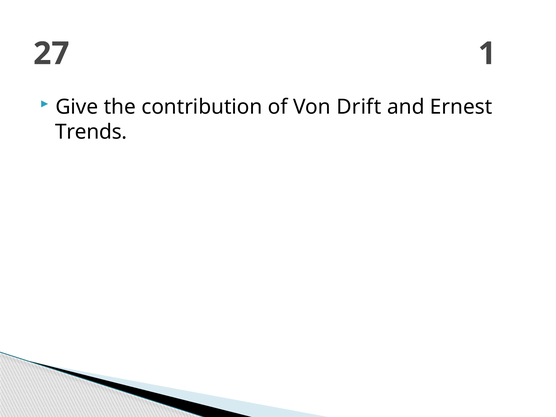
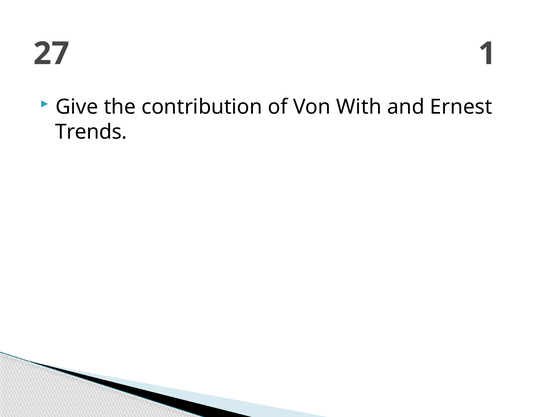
Drift: Drift -> With
